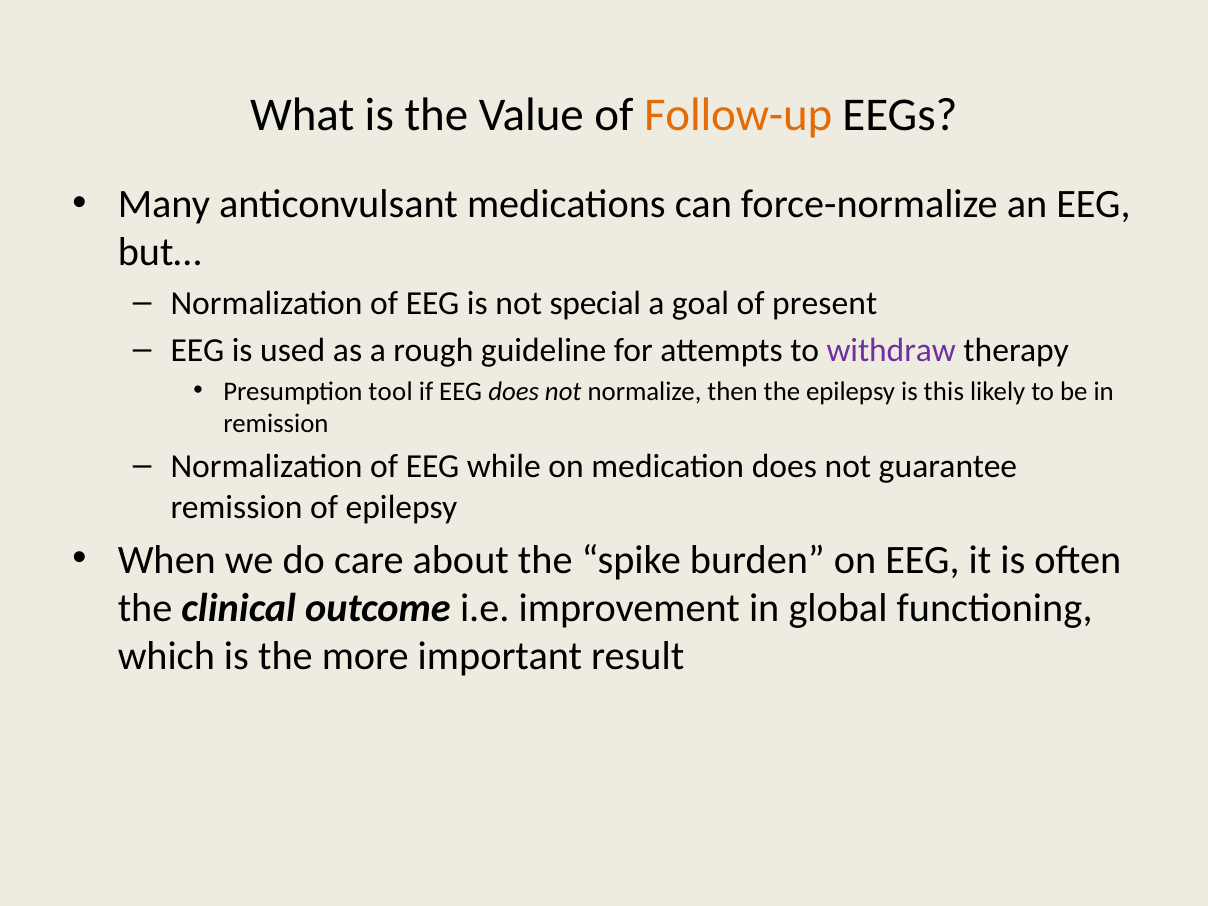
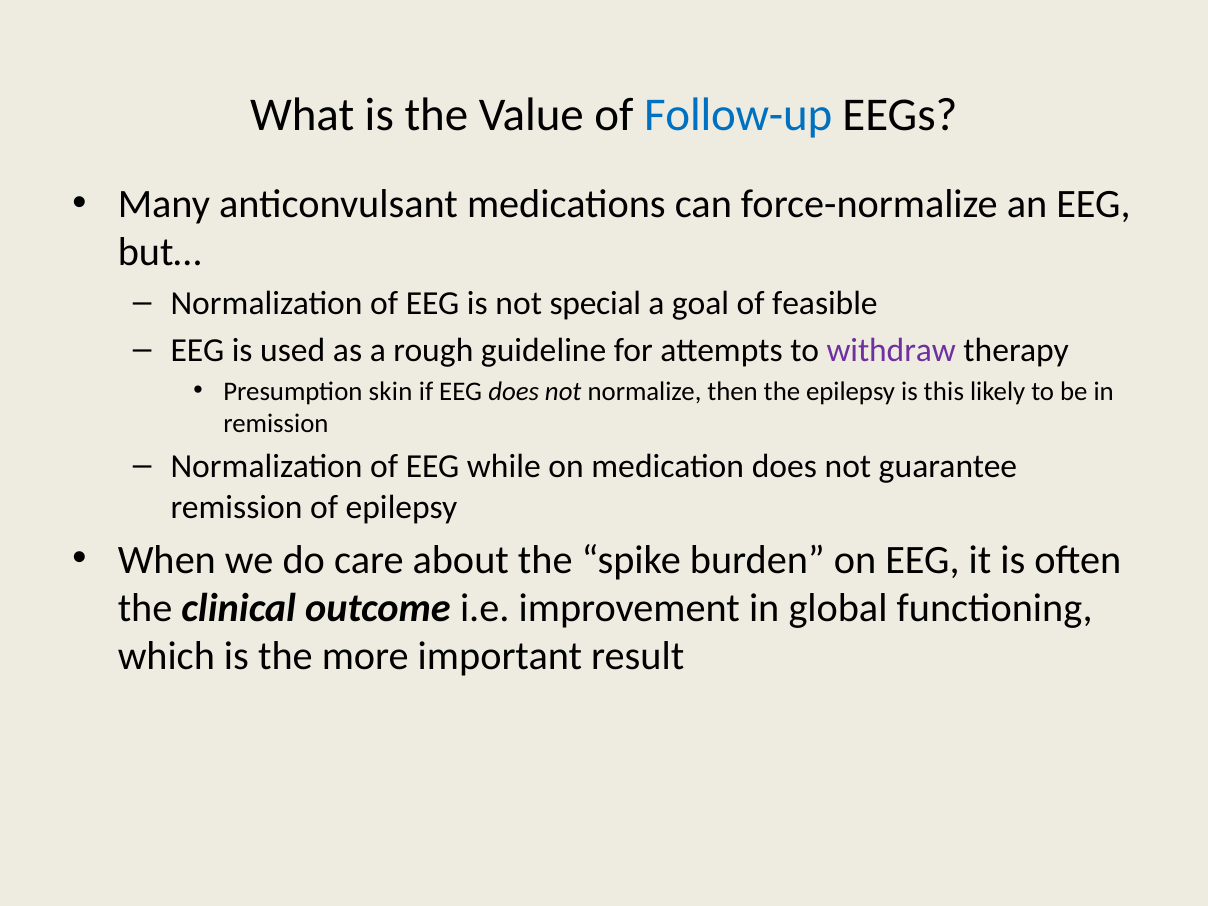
Follow-up colour: orange -> blue
present: present -> feasible
tool: tool -> skin
